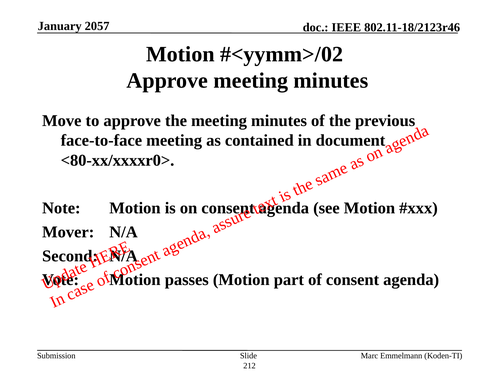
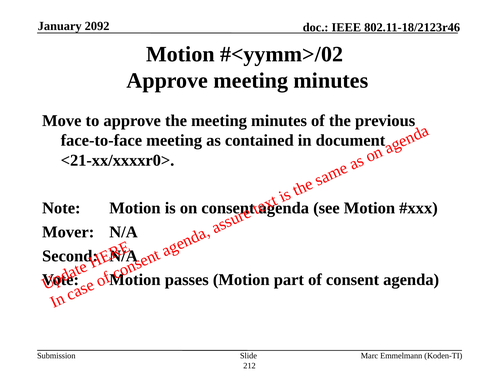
2057: 2057 -> 2092
<80-xx/xxxxr0>: <80-xx/xxxxr0> -> <21-xx/xxxxr0>
